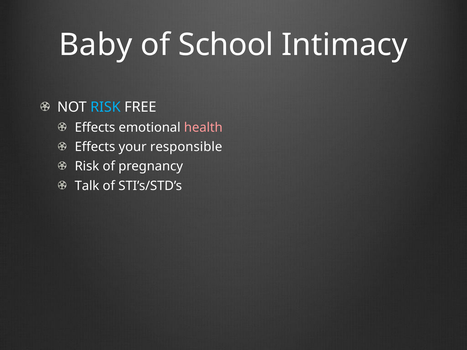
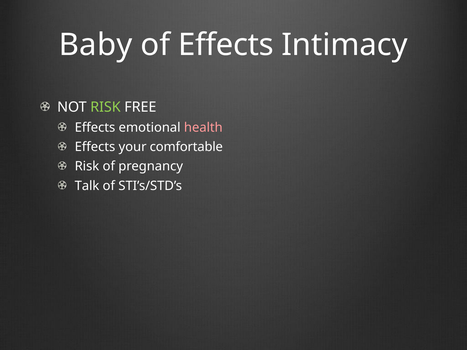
of School: School -> Effects
RISK at (105, 107) colour: light blue -> light green
responsible: responsible -> comfortable
